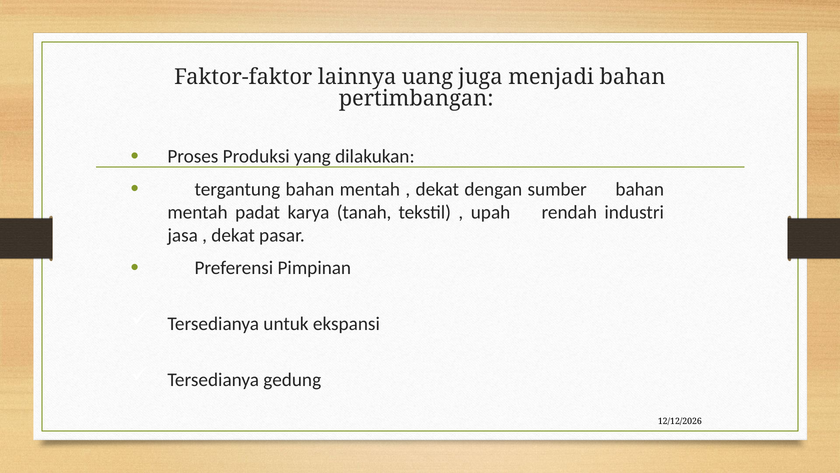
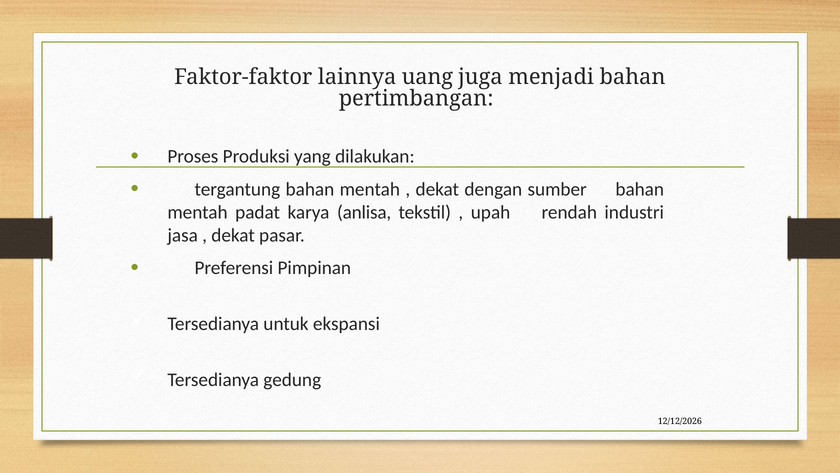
tanah: tanah -> anlisa
